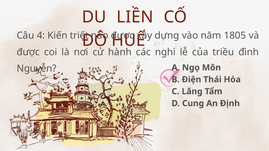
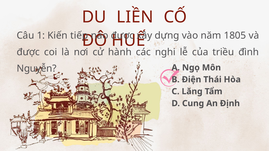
4: 4 -> 1
triết: triết -> tiếp
